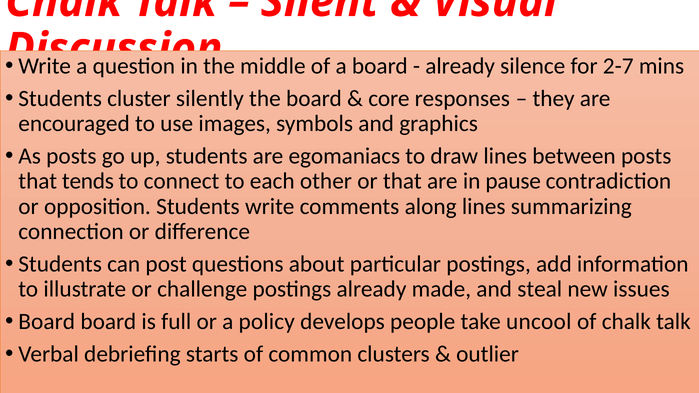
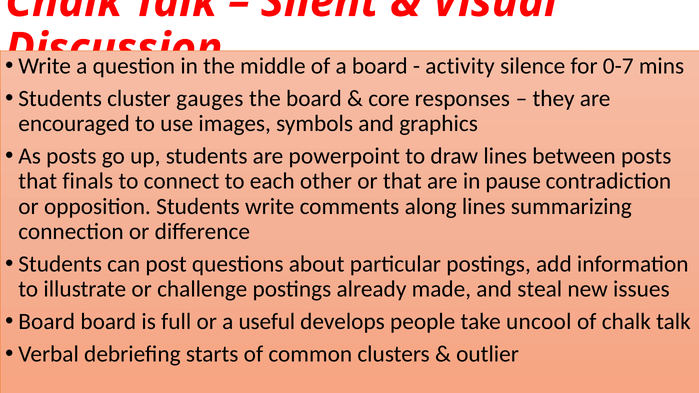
already at (460, 66): already -> activity
2-7: 2-7 -> 0-7
silently: silently -> gauges
egomaniacs: egomaniacs -> powerpoint
tends: tends -> finals
policy: policy -> useful
